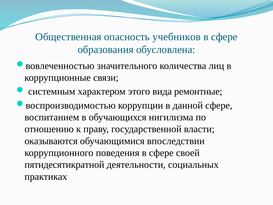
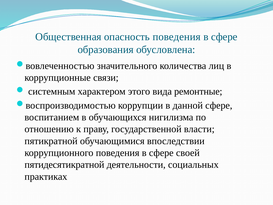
опасность учебников: учебников -> поведения
оказываются: оказываются -> пятикратной
